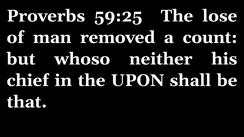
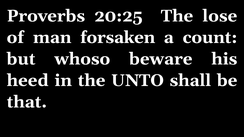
59:25: 59:25 -> 20:25
removed: removed -> forsaken
neither: neither -> beware
chief: chief -> heed
UPON: UPON -> UNTO
